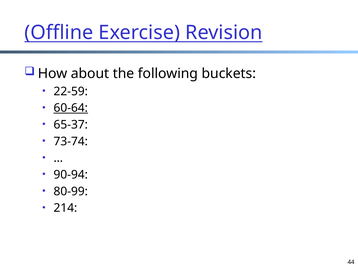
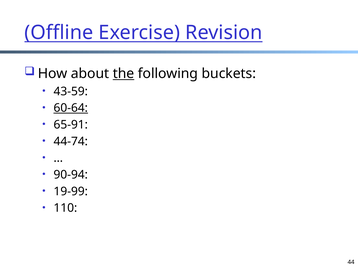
the underline: none -> present
22-59: 22-59 -> 43-59
65-37: 65-37 -> 65-91
73-74: 73-74 -> 44-74
80-99: 80-99 -> 19-99
214: 214 -> 110
